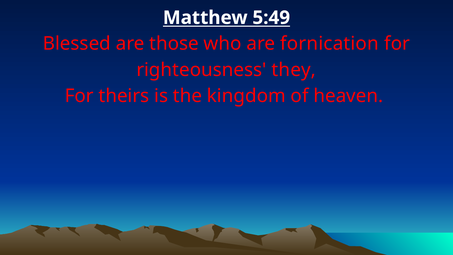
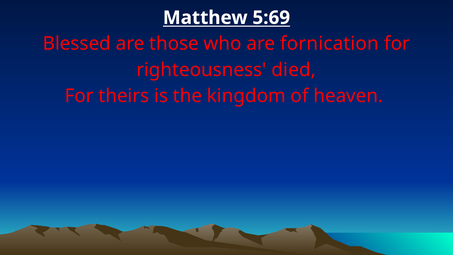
5:49: 5:49 -> 5:69
they: they -> died
